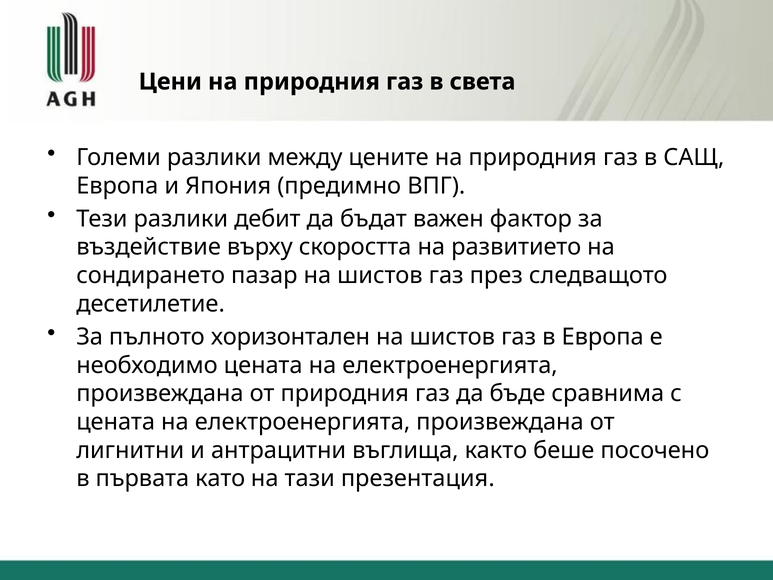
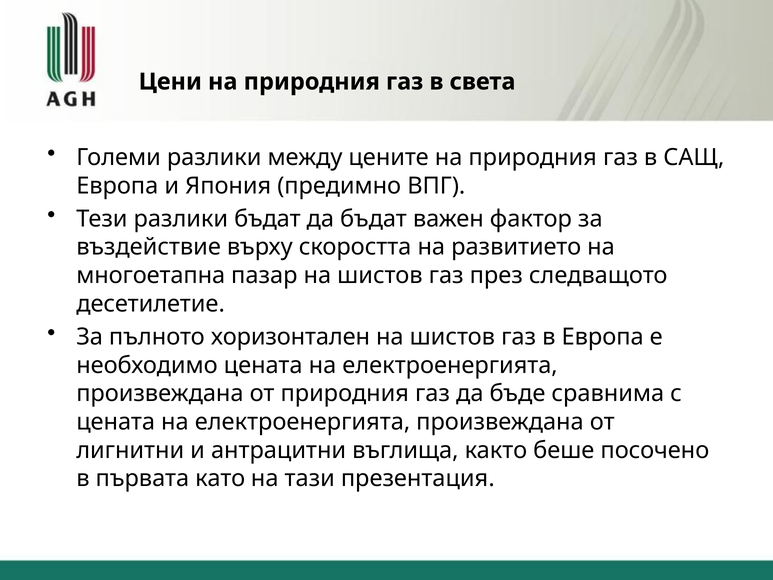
разлики дебит: дебит -> бъдат
сондирането: сондирането -> многоетапна
